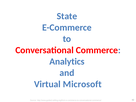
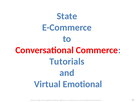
Analytics: Analytics -> Tutorials
Microsoft: Microsoft -> Emotional
